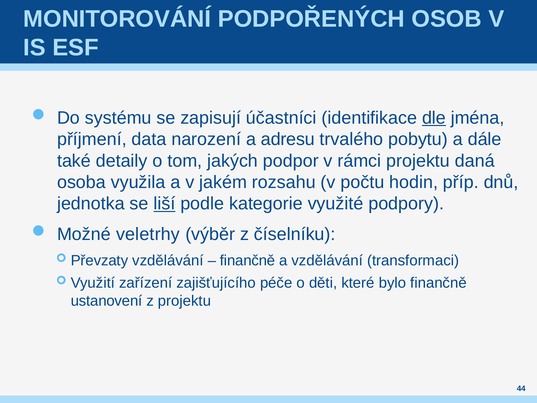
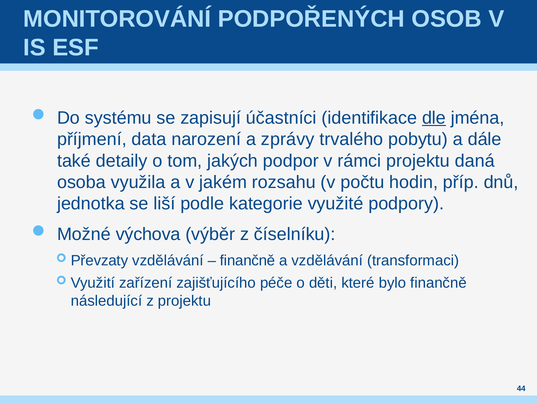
adresu: adresu -> zprávy
liší underline: present -> none
veletrhy: veletrhy -> výchova
ustanovení: ustanovení -> následující
